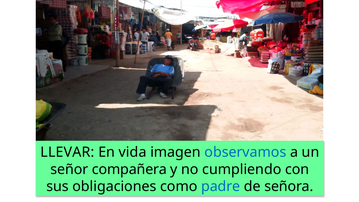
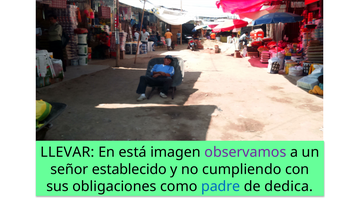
vida: vida -> está
observamos colour: blue -> purple
compañera: compañera -> establecido
señora: señora -> dedica
